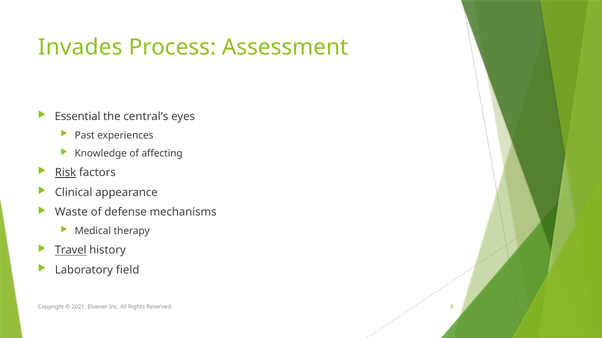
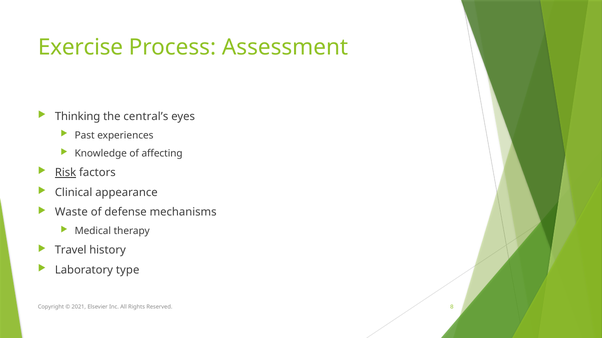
Invades: Invades -> Exercise
Essential: Essential -> Thinking
Travel underline: present -> none
field: field -> type
